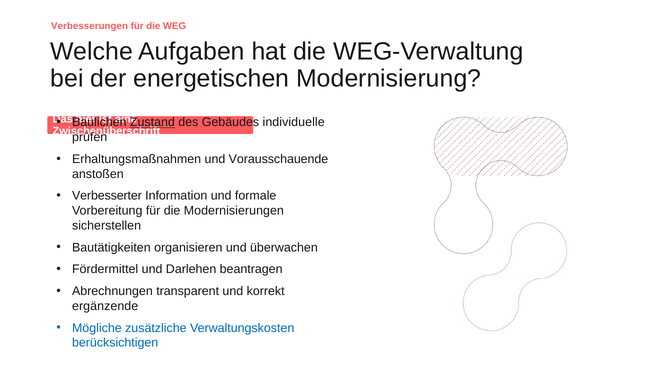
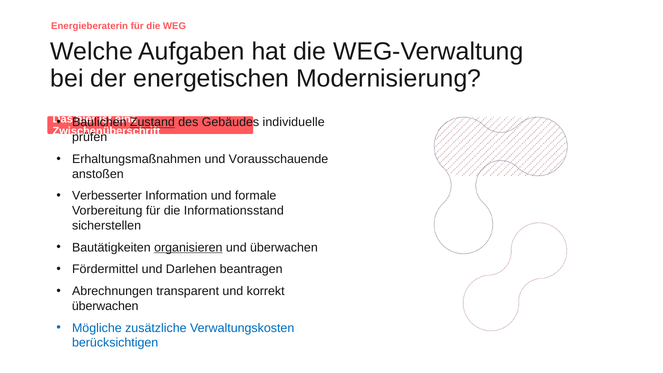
Verbesserungen: Verbesserungen -> Energieberaterin
Modernisierungen: Modernisierungen -> Informationsstand
organisieren underline: none -> present
ergänzende at (105, 306): ergänzende -> überwachen
